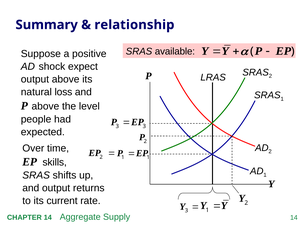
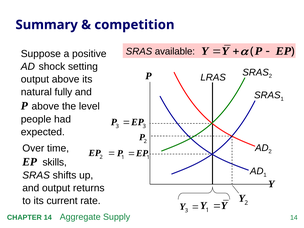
relationship: relationship -> competition
expect: expect -> setting
loss: loss -> fully
